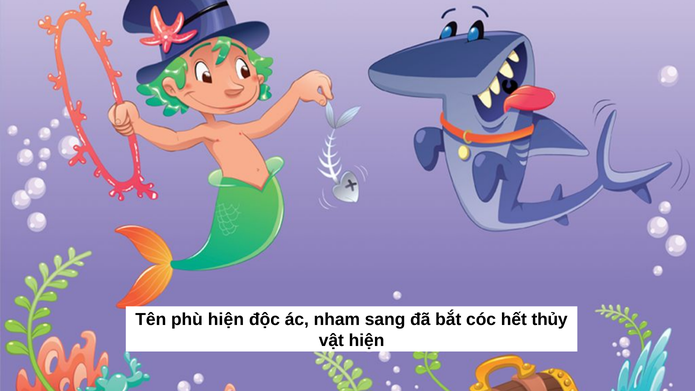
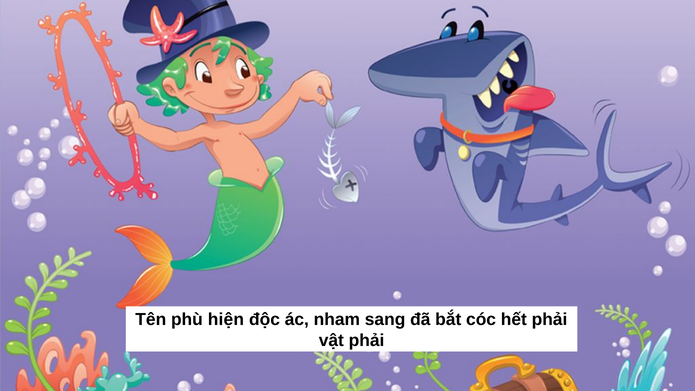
hết thủy: thủy -> phải
vật hiện: hiện -> phải
